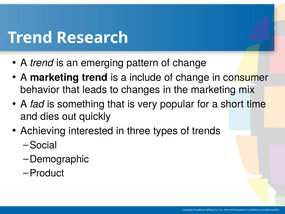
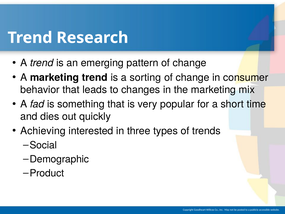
include: include -> sorting
